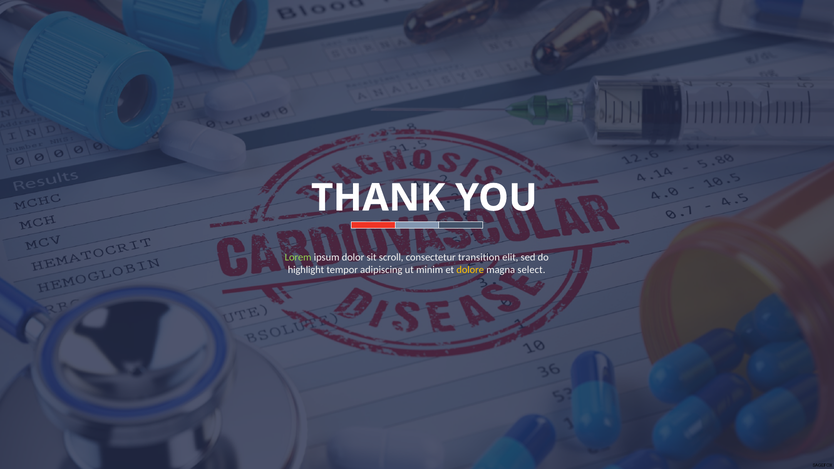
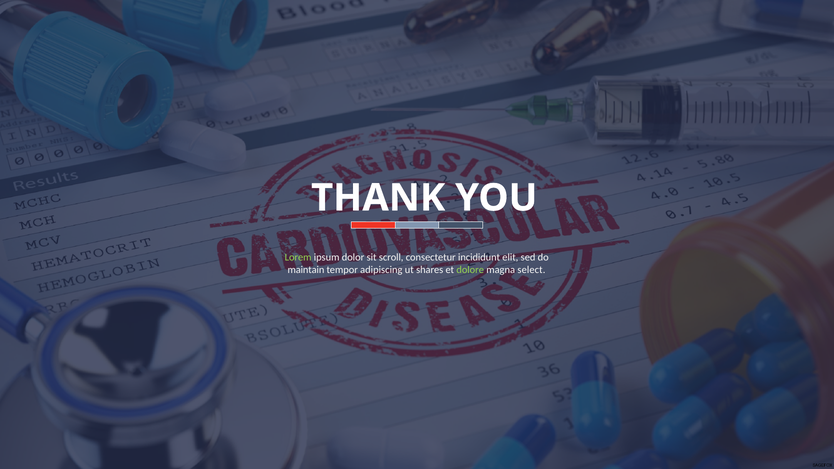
transition: transition -> incididunt
highlight: highlight -> maintain
minim: minim -> shares
dolore colour: yellow -> light green
